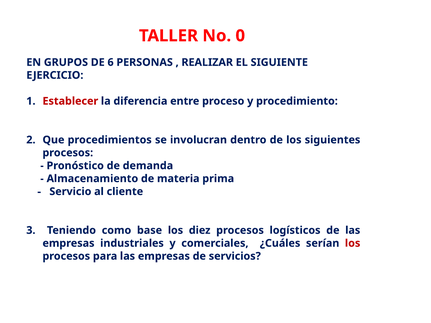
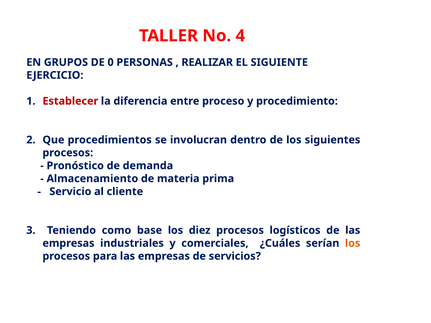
0: 0 -> 4
6: 6 -> 0
los at (353, 243) colour: red -> orange
